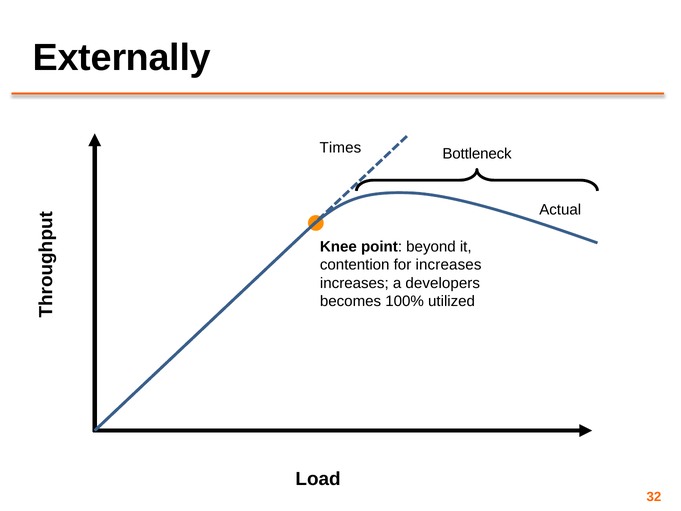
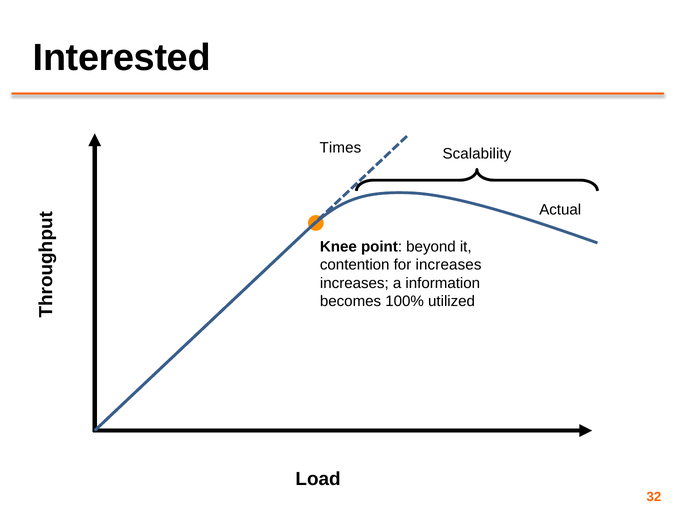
Externally: Externally -> Interested
Bottleneck: Bottleneck -> Scalability
developers: developers -> information
